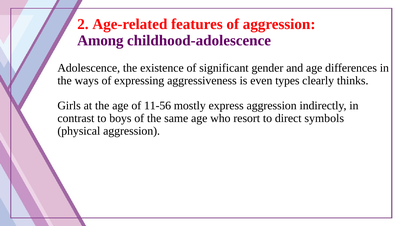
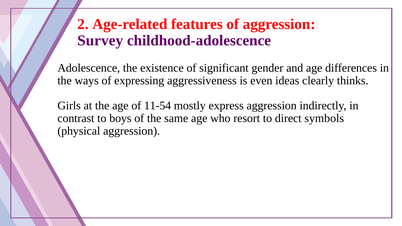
Among: Among -> Survey
types: types -> ideas
11-56: 11-56 -> 11-54
